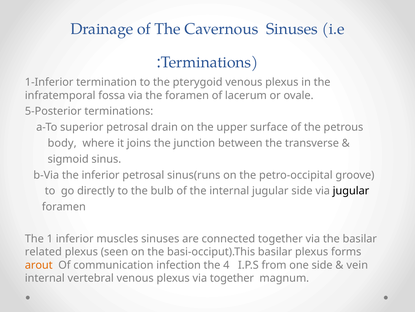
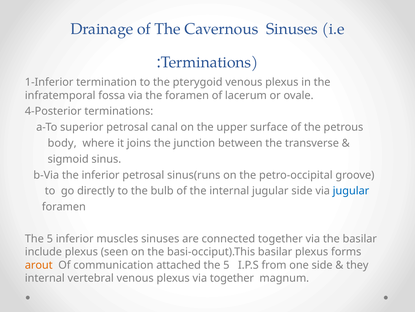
5-Posterior: 5-Posterior -> 4-Posterior
drain: drain -> canal
jugular at (351, 191) colour: black -> blue
1 at (50, 238): 1 -> 5
related: related -> include
infection: infection -> attached
4 at (226, 265): 4 -> 5
vein: vein -> they
